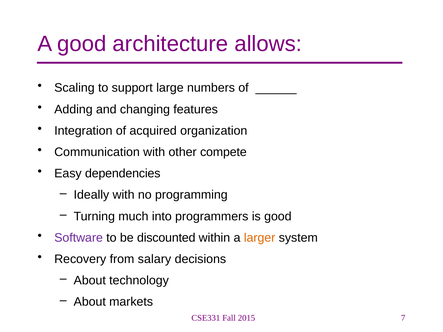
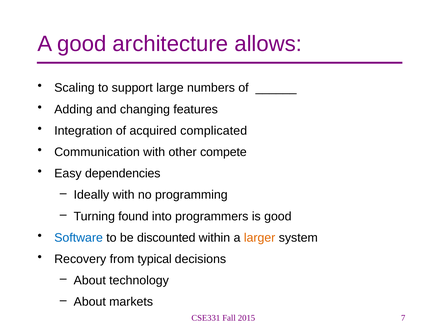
organization: organization -> complicated
much: much -> found
Software colour: purple -> blue
salary: salary -> typical
